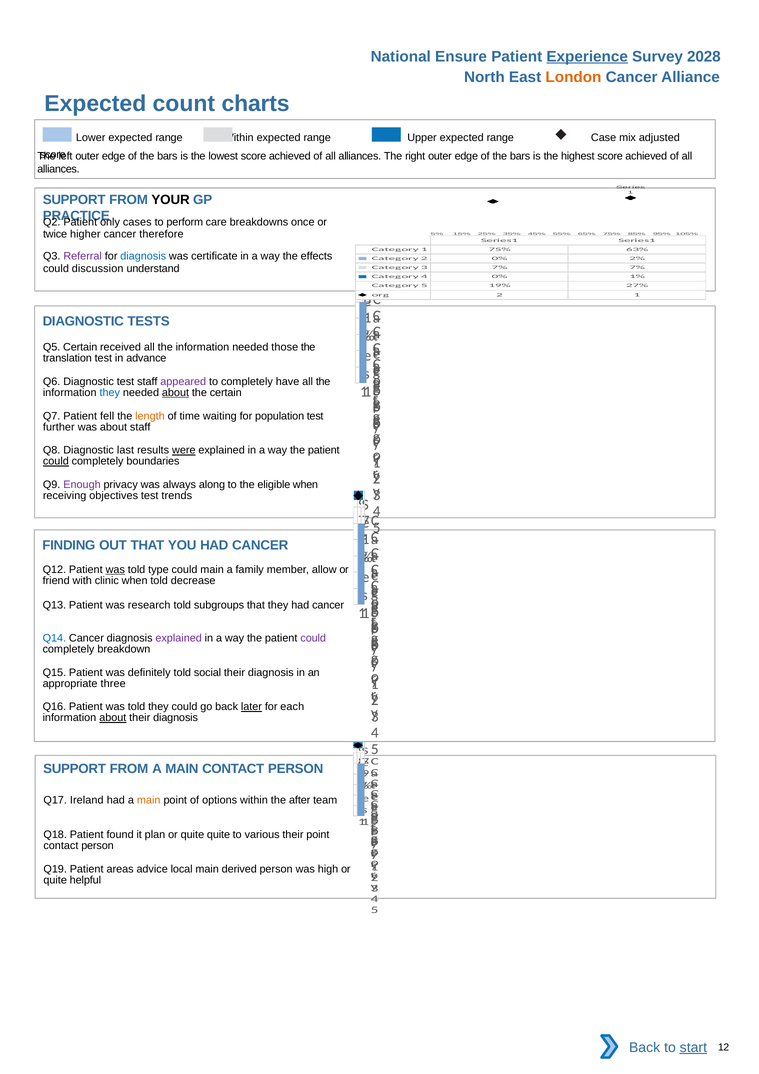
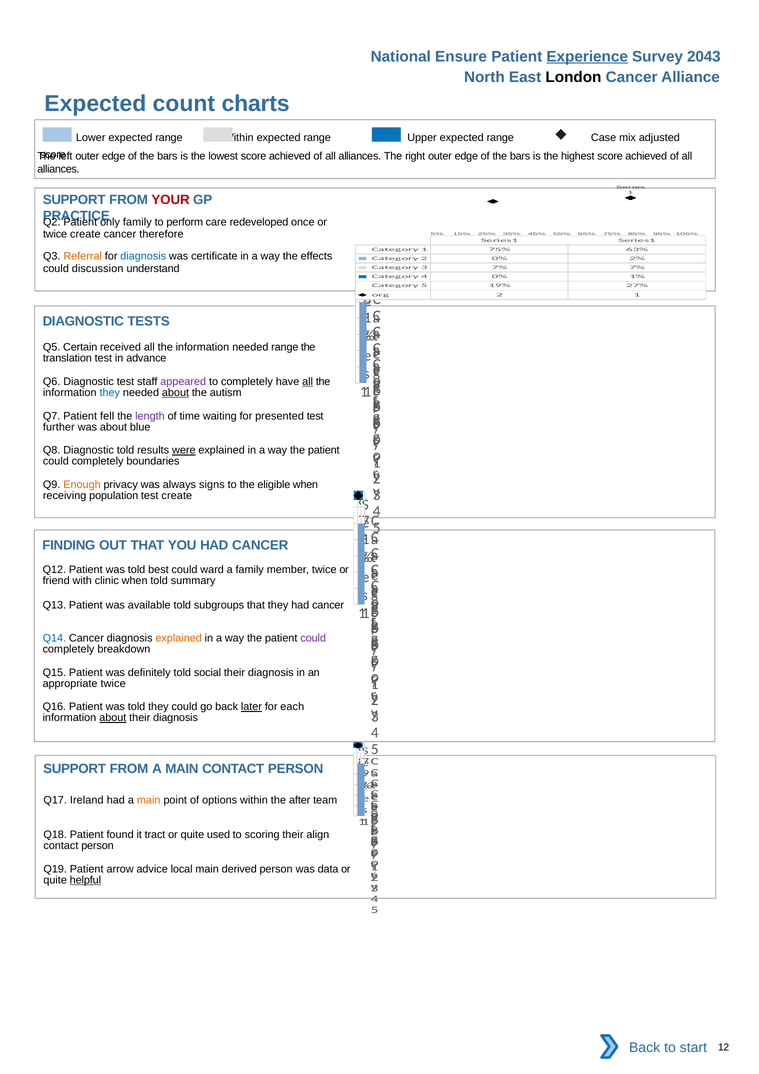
2028: 2028 -> 2043
London colour: orange -> black
YOUR colour: black -> red
only cases: cases -> family
breakdowns: breakdowns -> redeveloped
twice higher: higher -> create
Referral colour: purple -> orange
needed those: those -> range
all at (308, 382) underline: none -> present
the certain: certain -> autism
length colour: orange -> purple
population: population -> presented
about staff: staff -> blue
Diagnostic last: last -> told
could at (56, 461) underline: present -> none
Enough colour: purple -> orange
along: along -> signs
objectives: objectives -> population
test trends: trends -> create
was at (115, 570) underline: present -> none
type: type -> best
could main: main -> ward
member allow: allow -> twice
decrease: decrease -> summary
research: research -> available
explained at (179, 638) colour: purple -> orange
appropriate three: three -> twice
plan: plan -> tract
quite quite: quite -> used
various: various -> scoring
their point: point -> align
areas: areas -> arrow
high: high -> data
helpful underline: none -> present
start underline: present -> none
